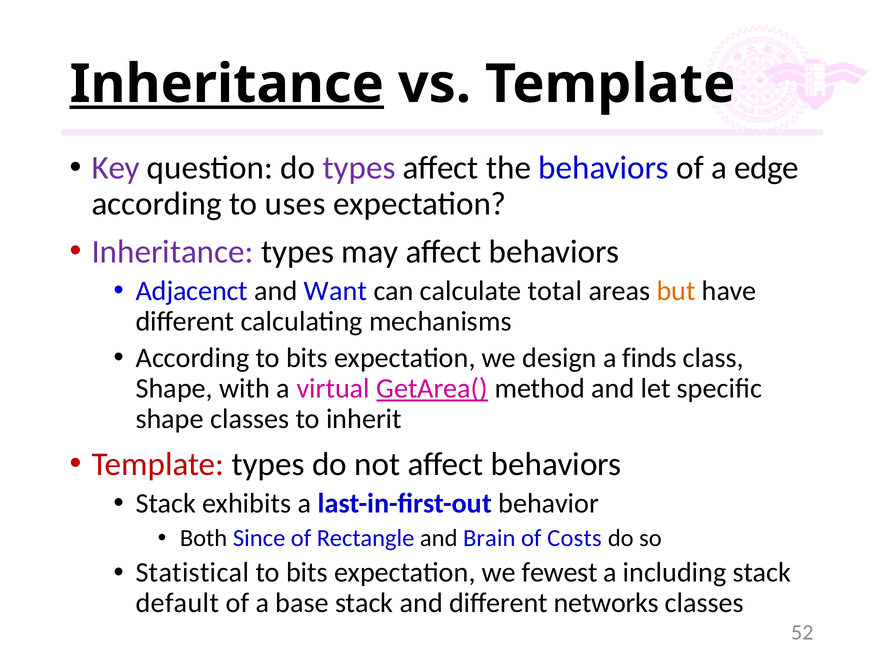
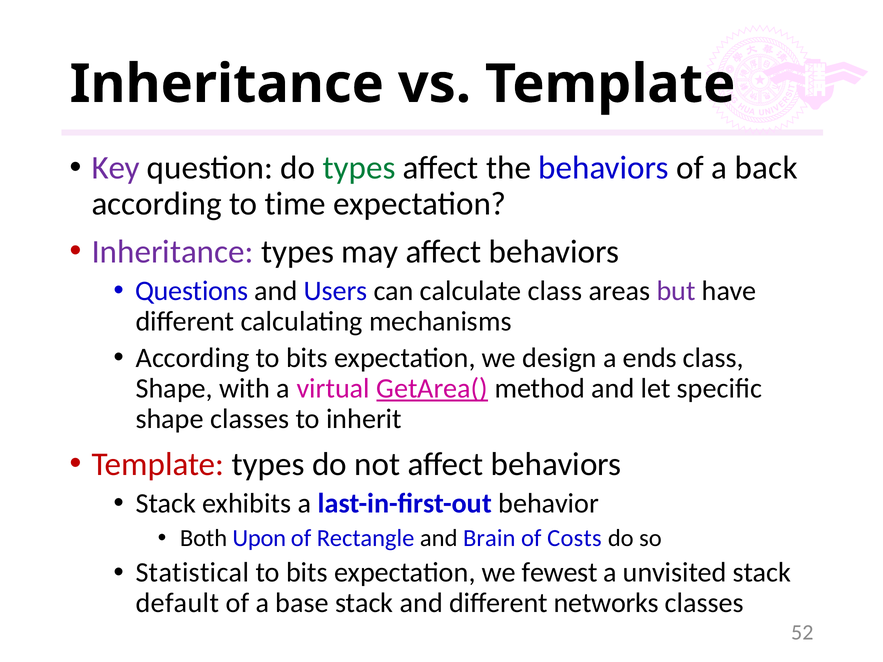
Inheritance at (227, 84) underline: present -> none
types at (359, 168) colour: purple -> green
edge: edge -> back
uses: uses -> time
Adjacenct: Adjacenct -> Questions
Want: Want -> Users
calculate total: total -> class
but colour: orange -> purple
finds: finds -> ends
Since: Since -> Upon
including: including -> unvisited
